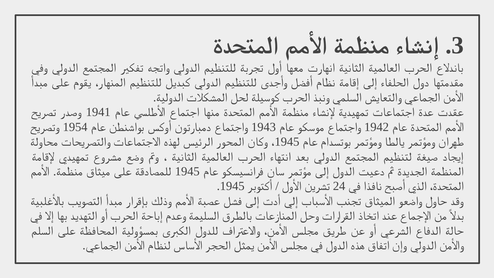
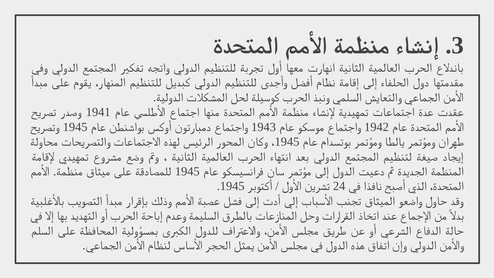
1954 at (75, 127): 1954 -> 1945
